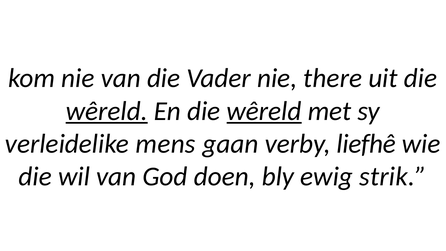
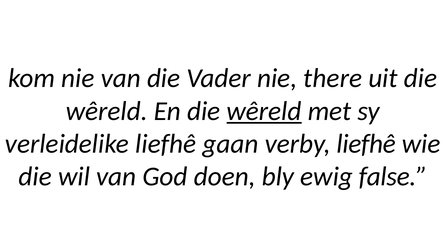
wêreld at (107, 111) underline: present -> none
verleidelike mens: mens -> liefhê
strik: strik -> false
